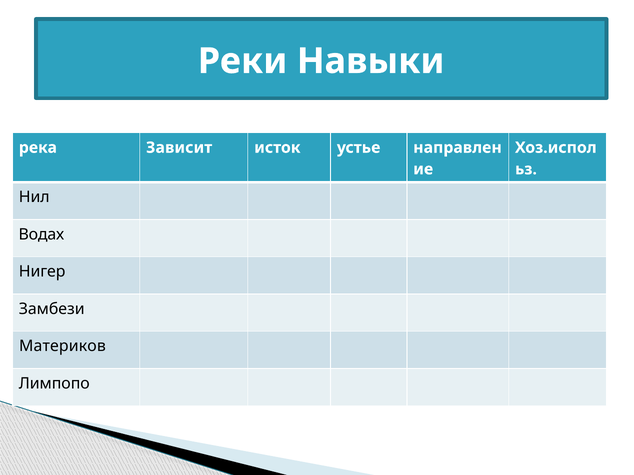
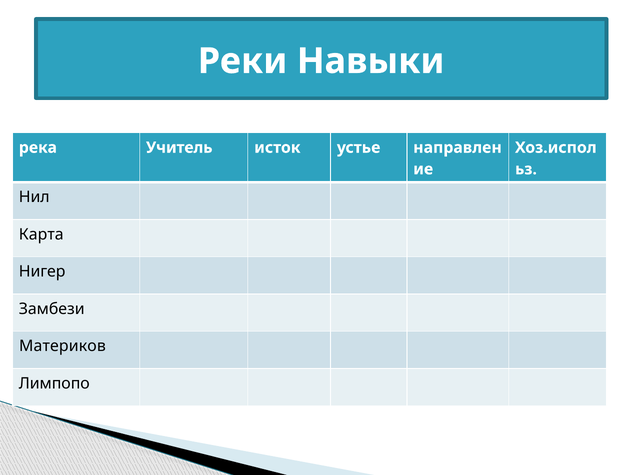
Зависит: Зависит -> Учитель
Водах: Водах -> Карта
